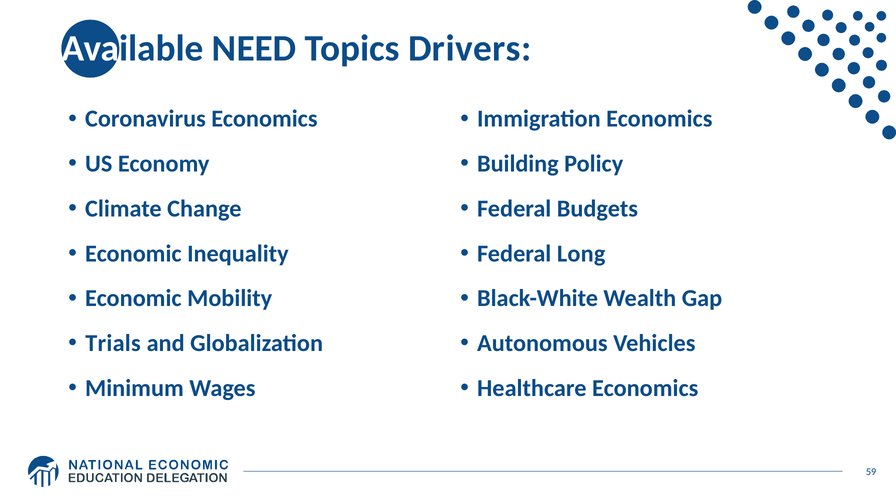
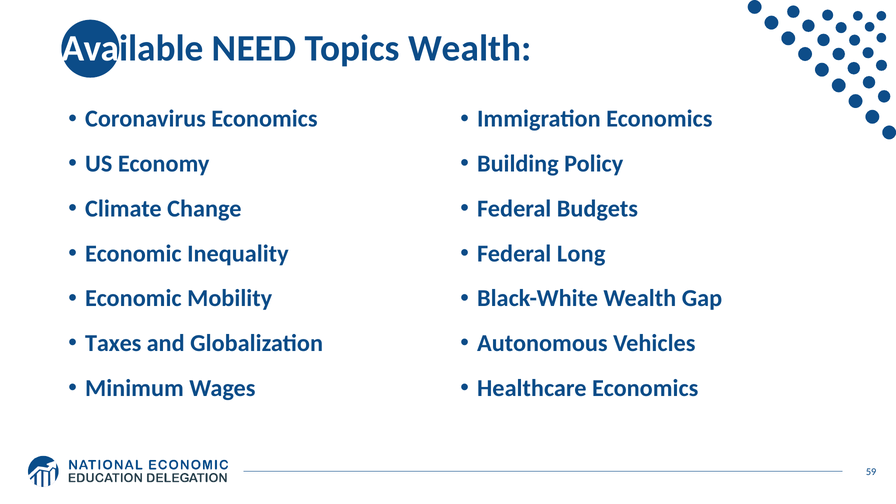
Topics Drivers: Drivers -> Wealth
Trials: Trials -> Taxes
